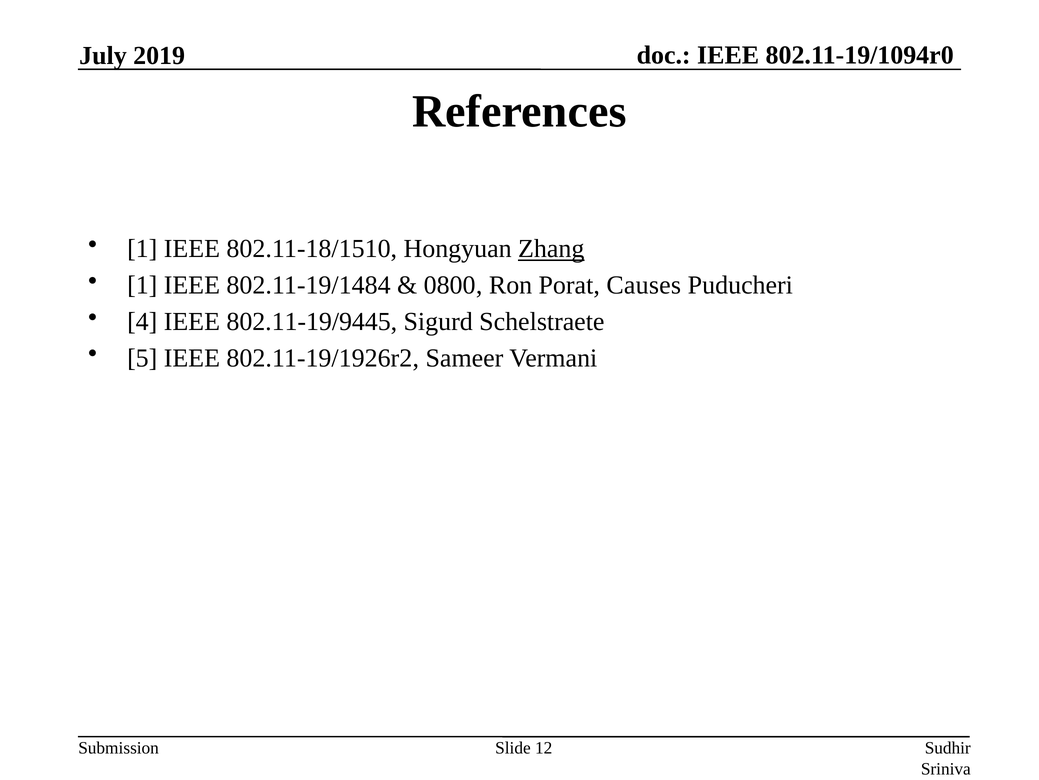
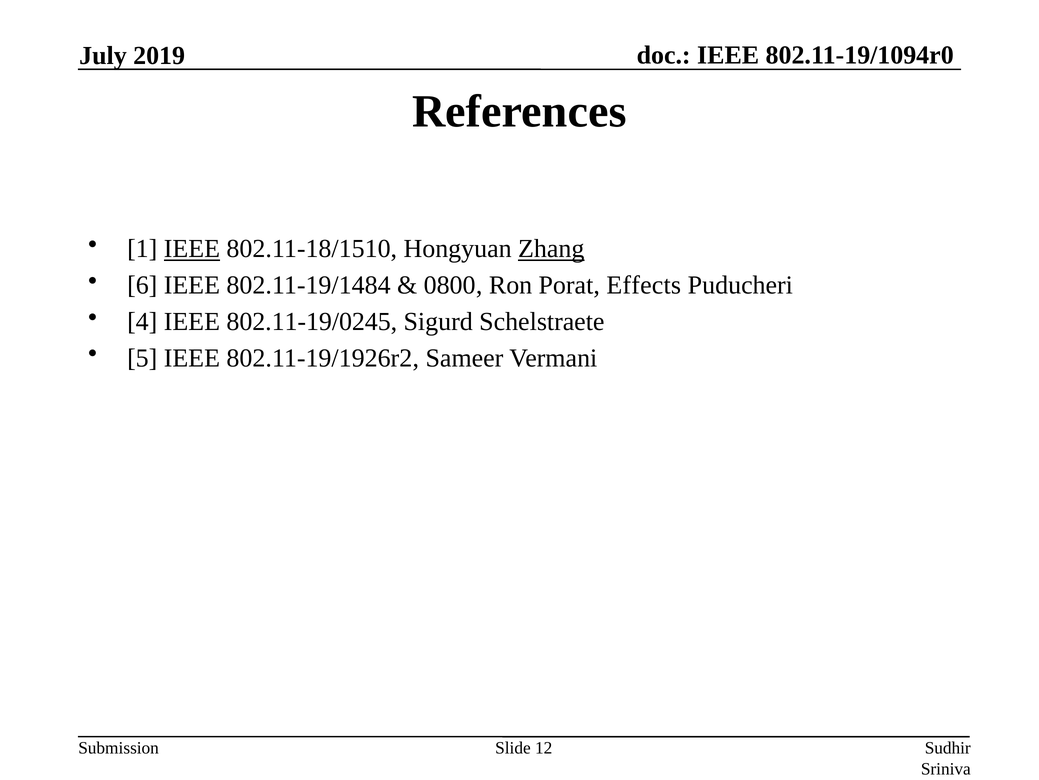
IEEE at (192, 249) underline: none -> present
1 at (142, 285): 1 -> 6
Causes: Causes -> Effects
802.11-19/9445: 802.11-19/9445 -> 802.11-19/0245
